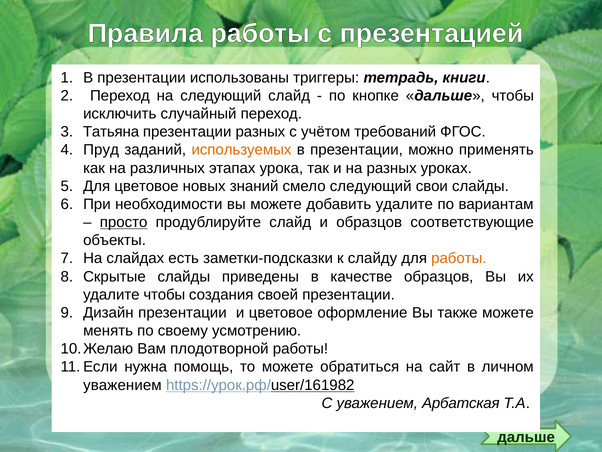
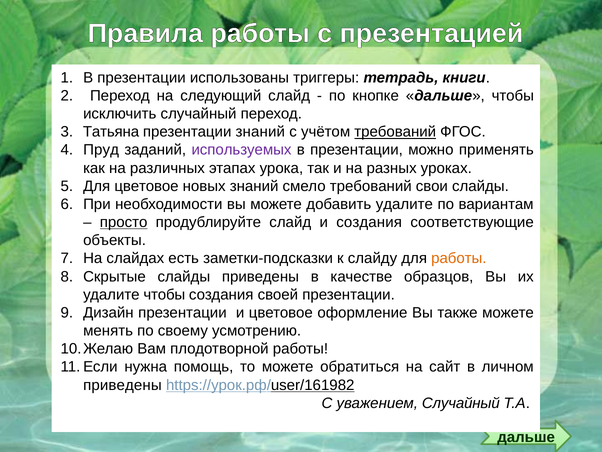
презентации разных: разных -> знаний
требований at (395, 132) underline: none -> present
используемых colour: orange -> purple
смело следующий: следующий -> требований
и образцов: образцов -> создания
уважением at (122, 385): уважением -> приведены
уважением Арбатская: Арбатская -> Случайный
